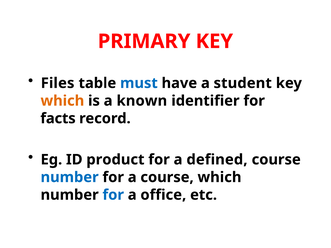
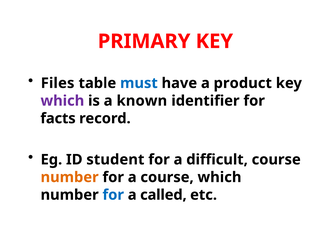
student: student -> product
which at (62, 101) colour: orange -> purple
product: product -> student
defined: defined -> difficult
number at (70, 177) colour: blue -> orange
office: office -> called
